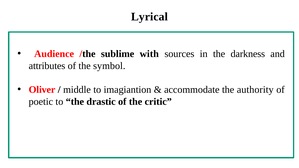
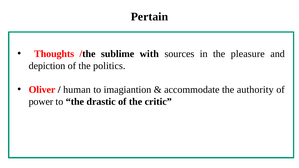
Lyrical: Lyrical -> Pertain
Audience: Audience -> Thoughts
darkness: darkness -> pleasure
attributes: attributes -> depiction
symbol: symbol -> politics
middle: middle -> human
poetic: poetic -> power
